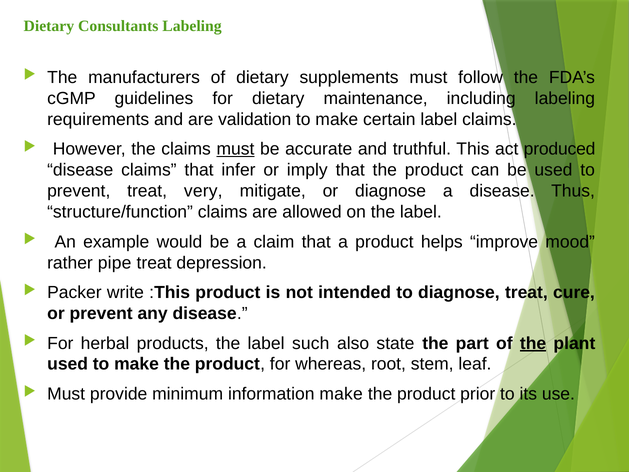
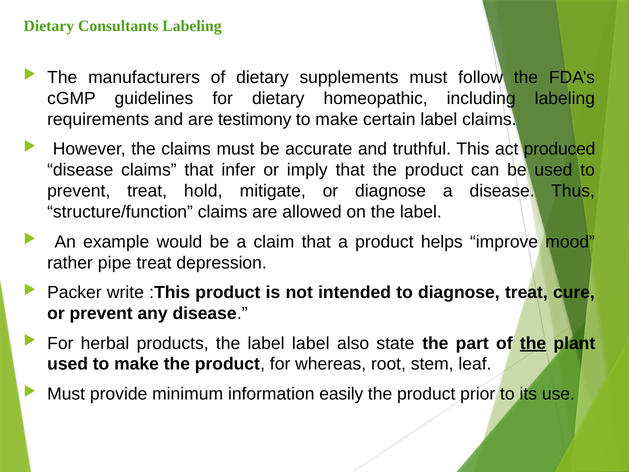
maintenance: maintenance -> homeopathic
validation: validation -> testimony
must at (235, 149) underline: present -> none
very: very -> hold
label such: such -> label
information make: make -> easily
